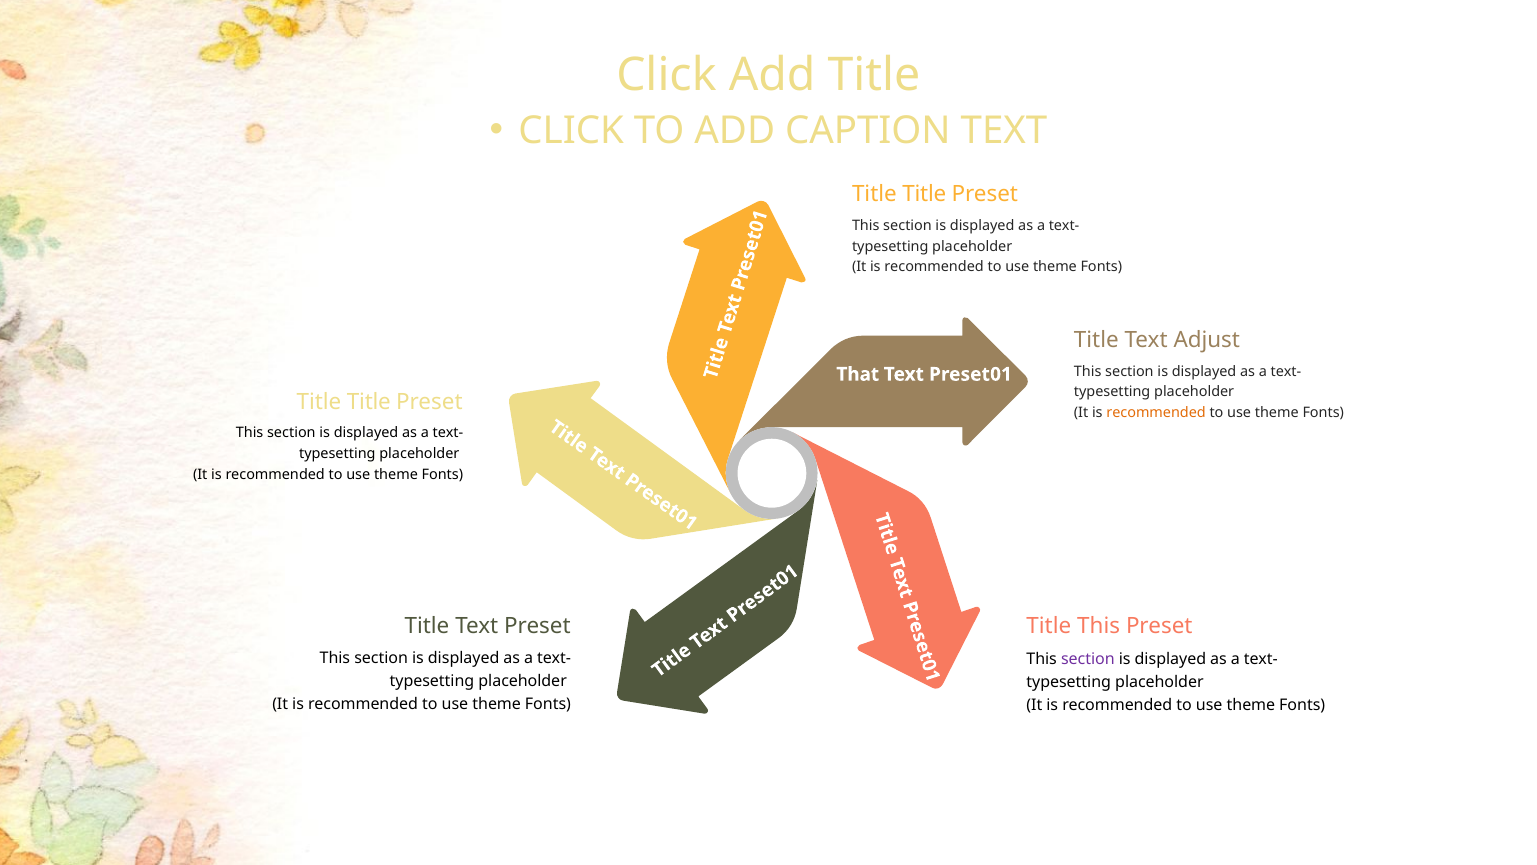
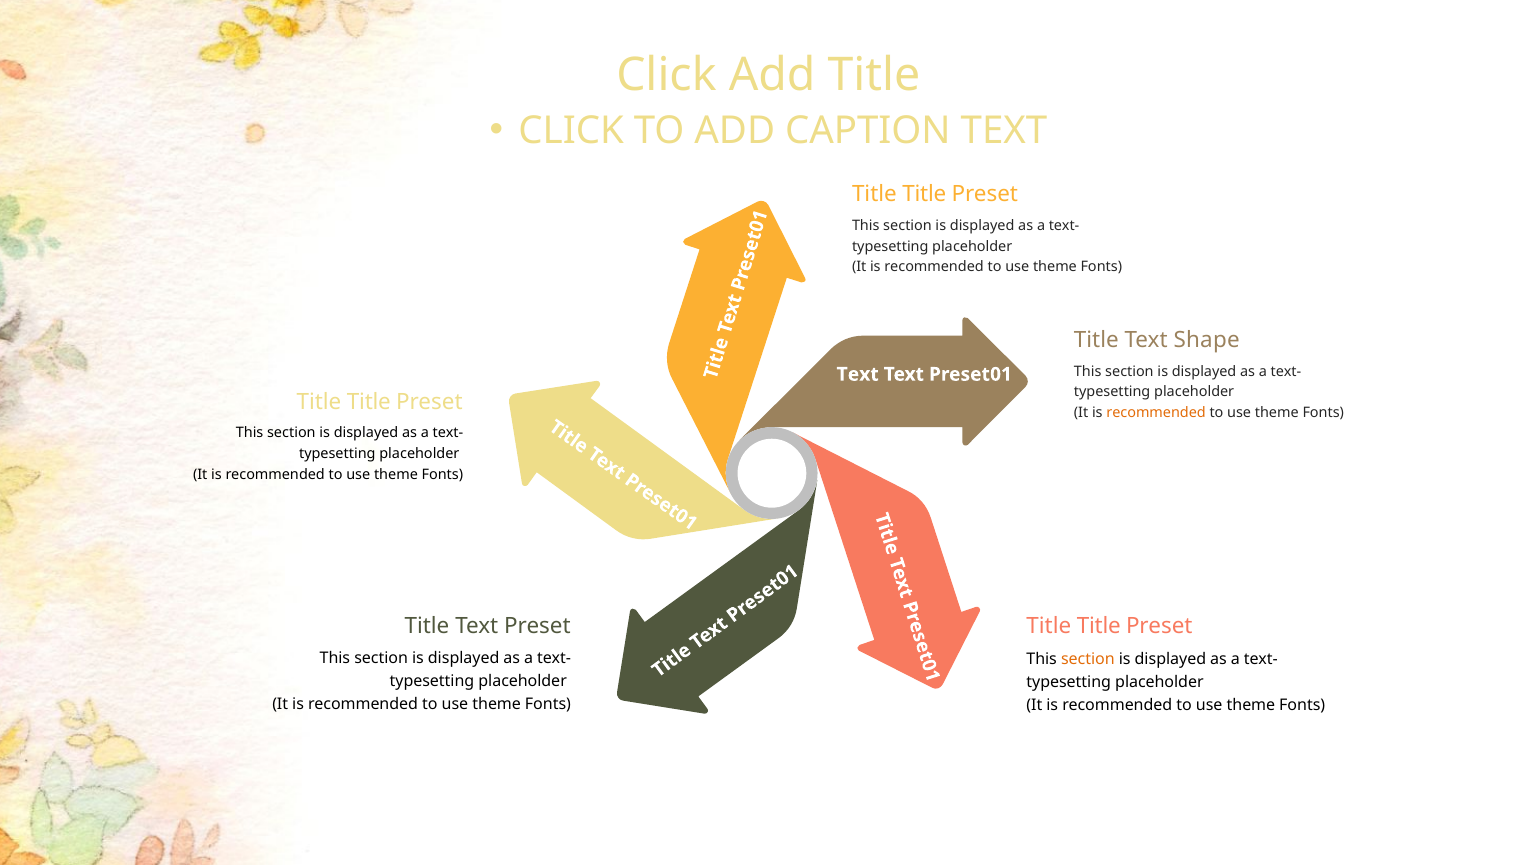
Adjust: Adjust -> Shape
That at (858, 374): That -> Text
This at (1099, 626): This -> Title
section at (1088, 659) colour: purple -> orange
